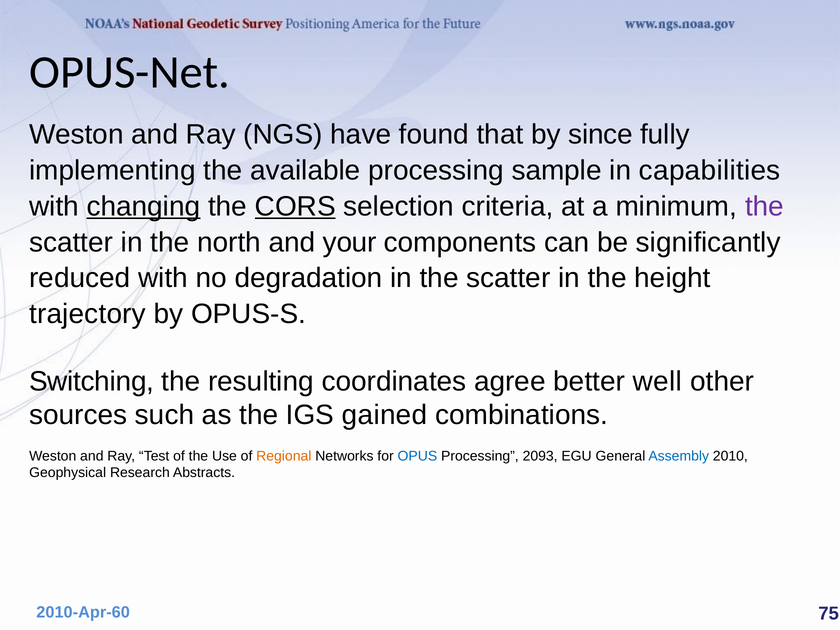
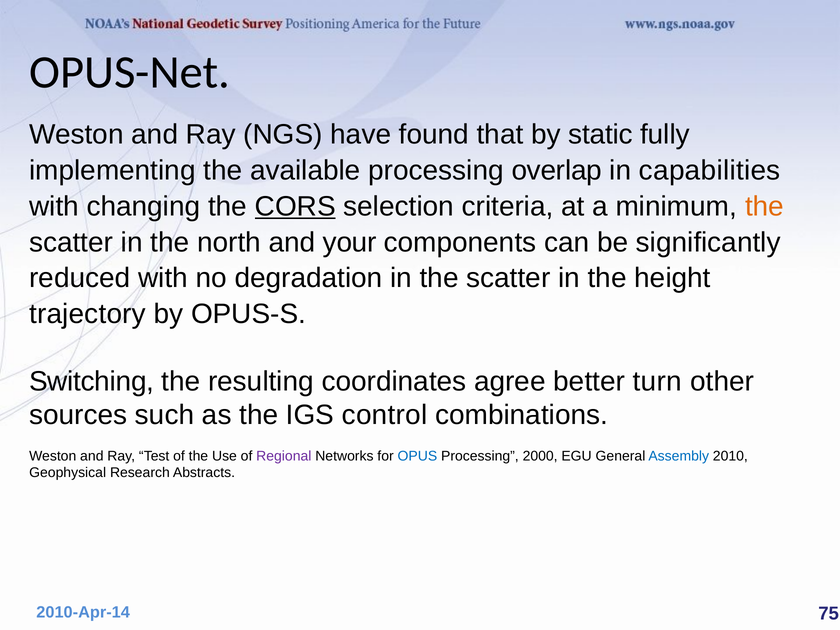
since: since -> static
sample: sample -> overlap
changing underline: present -> none
the at (764, 206) colour: purple -> orange
well: well -> turn
gained: gained -> control
Regional colour: orange -> purple
2093: 2093 -> 2000
2010-Apr-60: 2010-Apr-60 -> 2010-Apr-14
